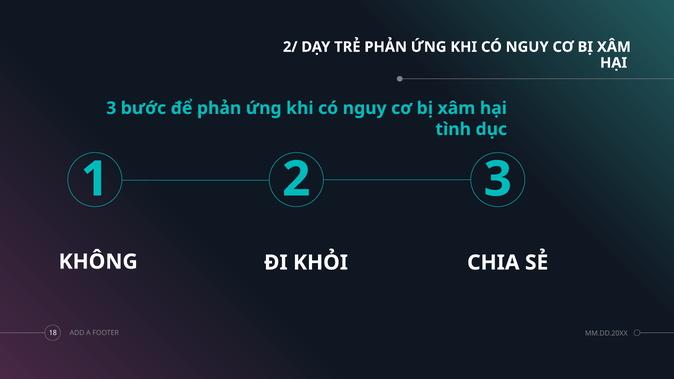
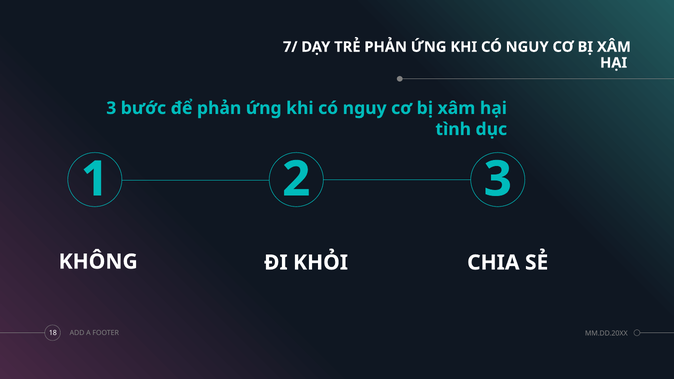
2/: 2/ -> 7/
